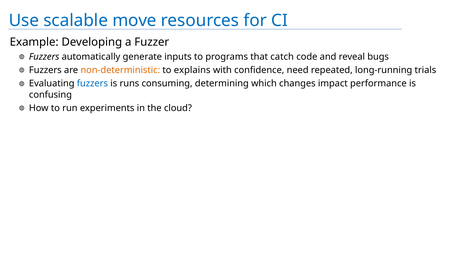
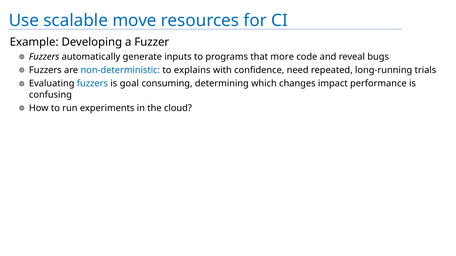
catch: catch -> more
non-deterministic colour: orange -> blue
runs: runs -> goal
